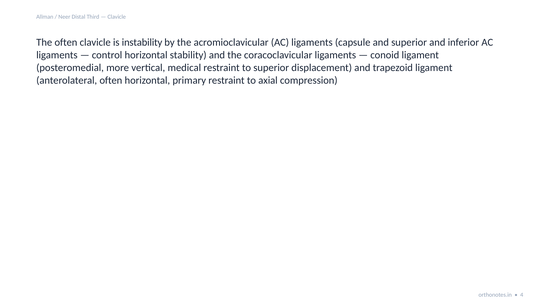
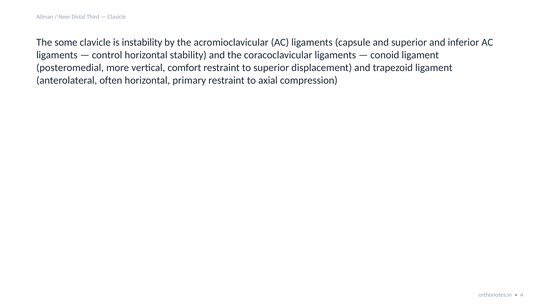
The often: often -> some
medical: medical -> comfort
